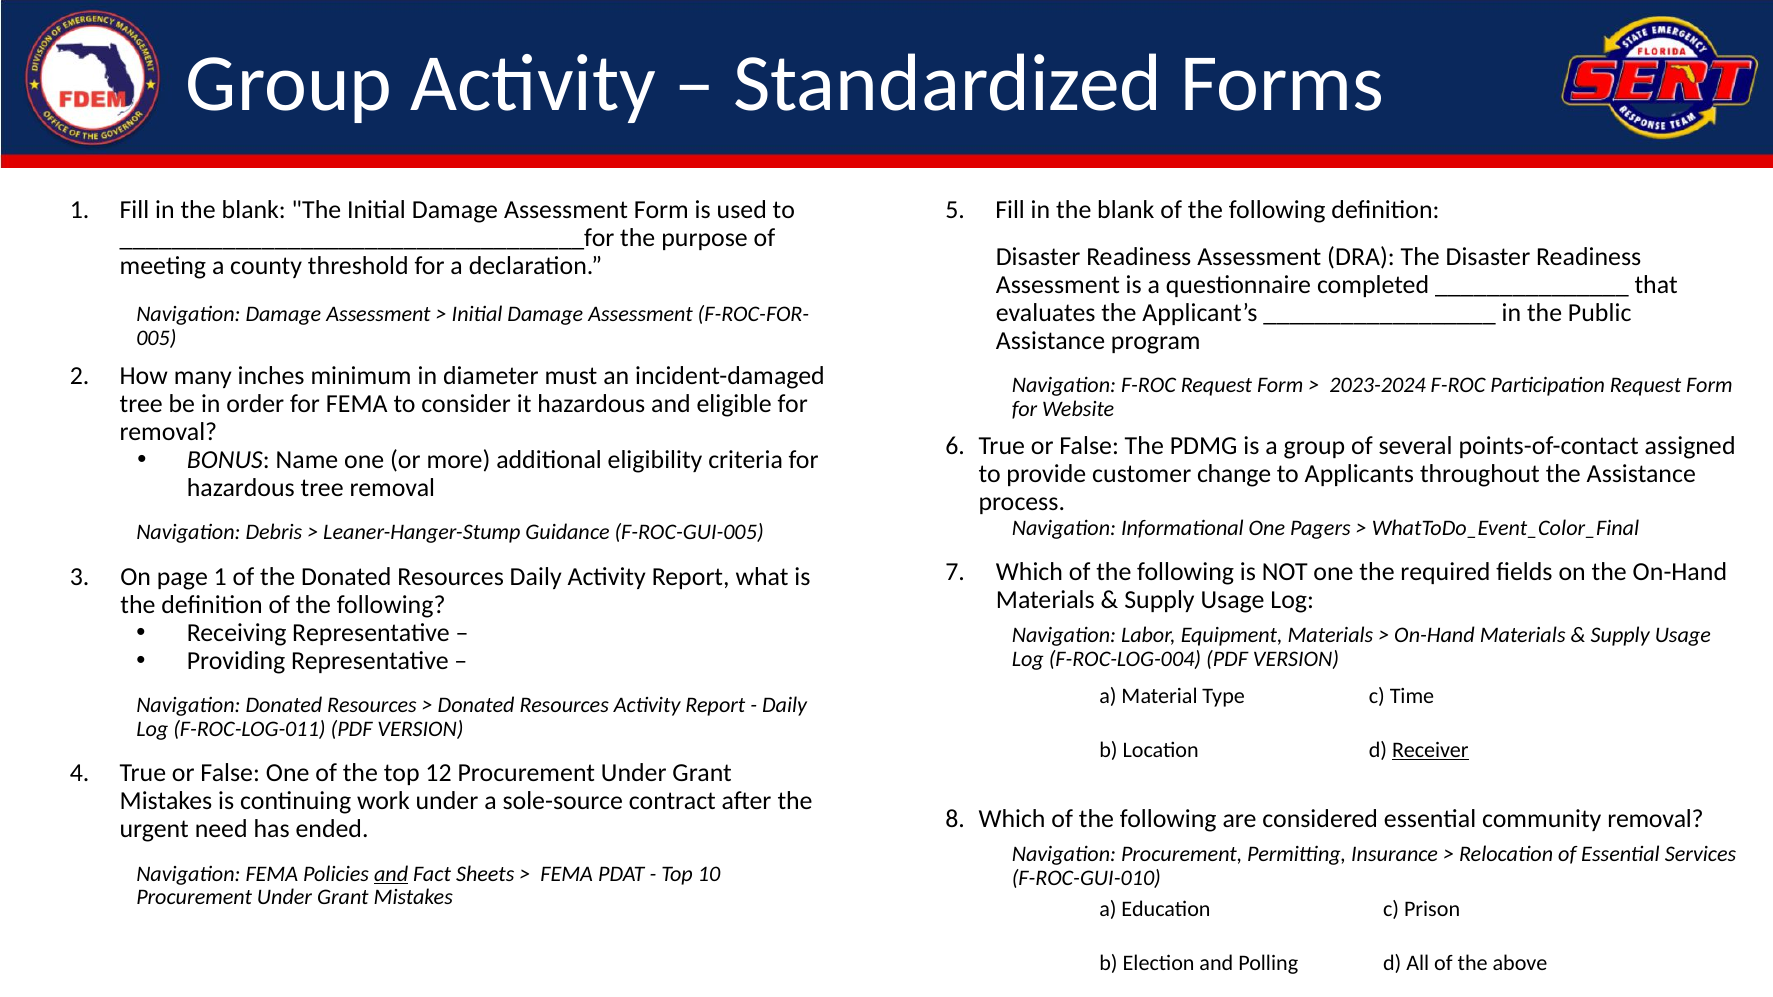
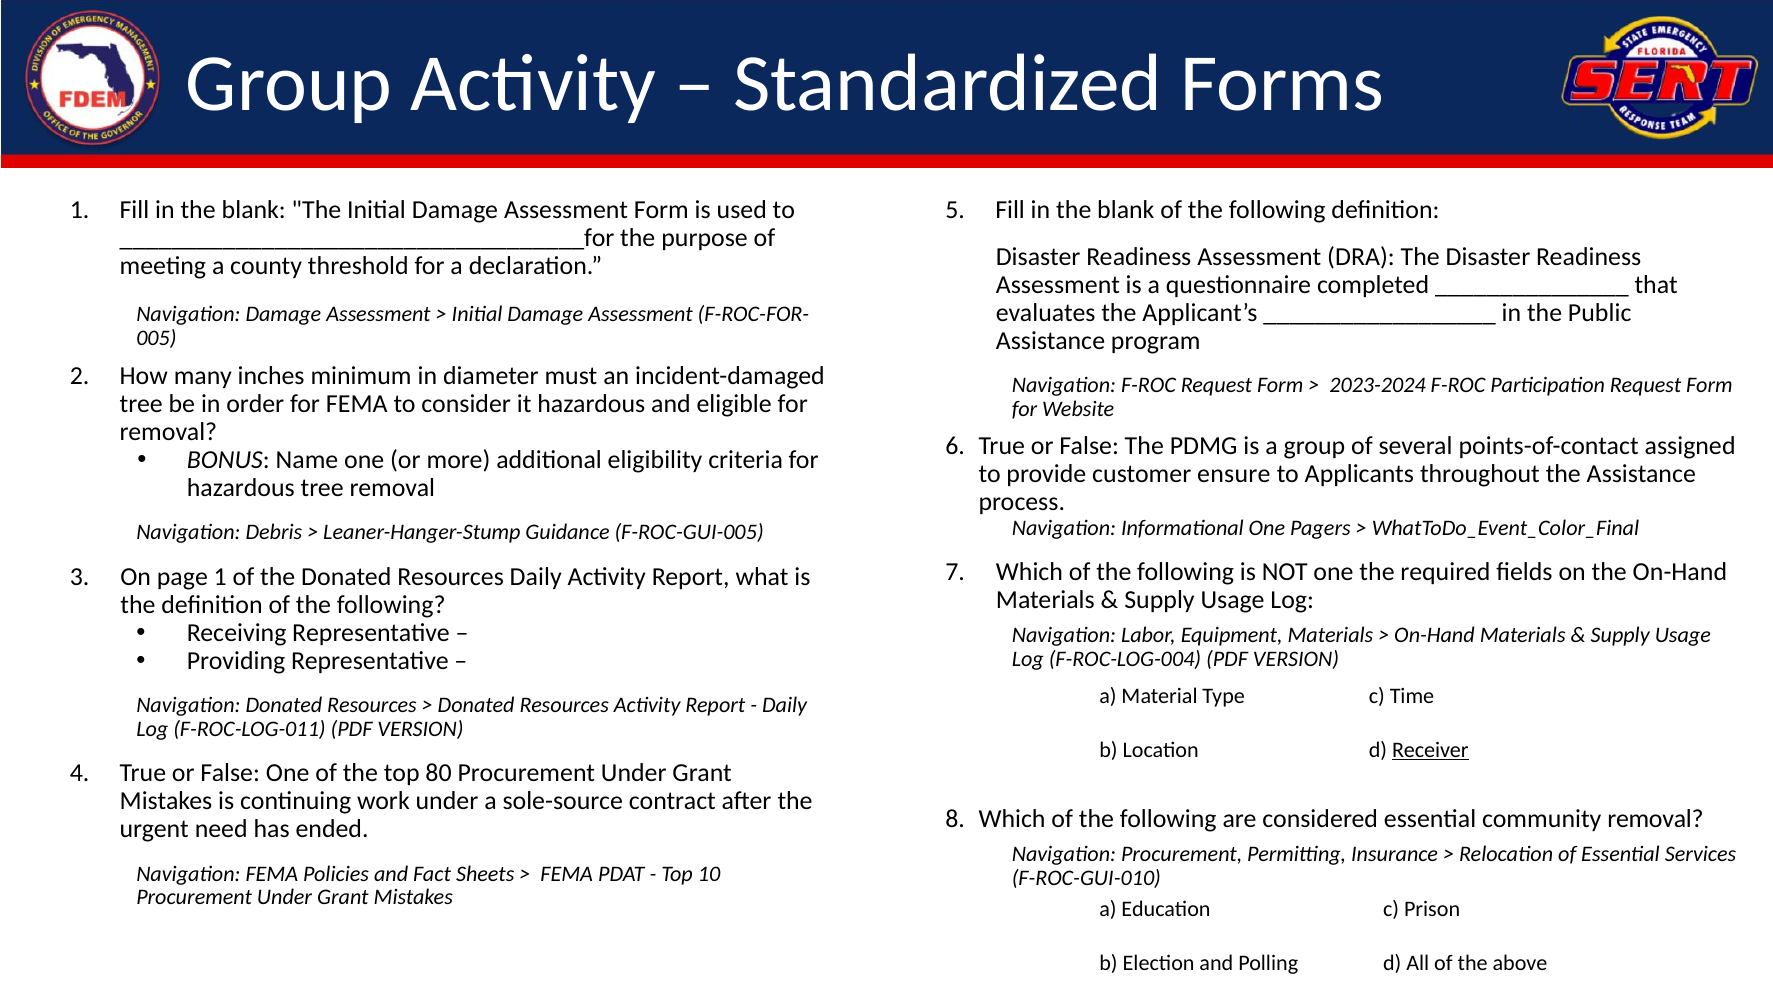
change: change -> ensure
12: 12 -> 80
and at (391, 874) underline: present -> none
